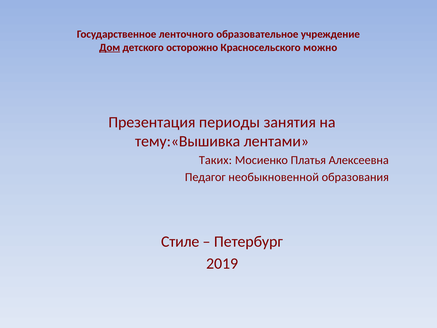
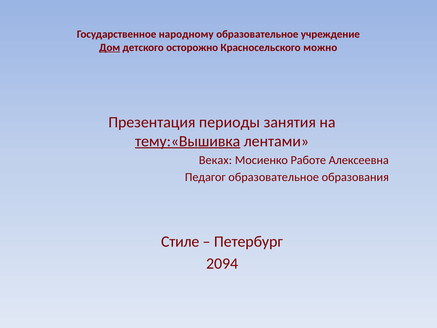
ленточного: ленточного -> народному
тему:«Вышивка underline: none -> present
Таких: Таких -> Веках
Платья: Платья -> Работе
Педагог необыкновенной: необыкновенной -> образовательное
2019: 2019 -> 2094
